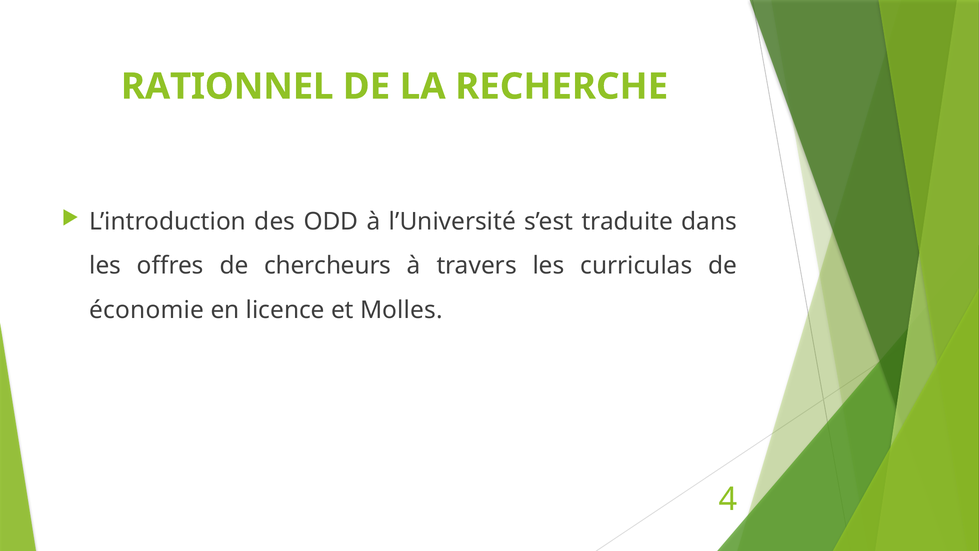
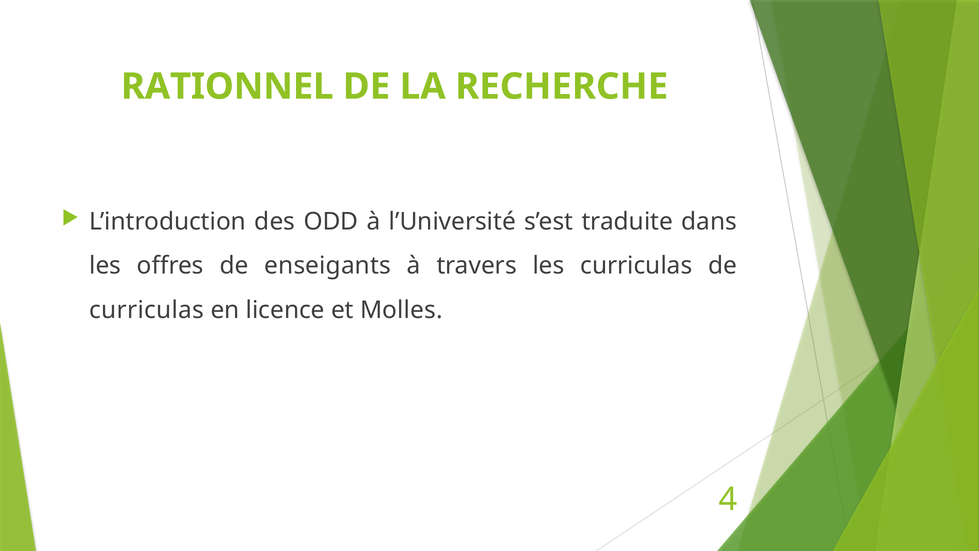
chercheurs: chercheurs -> enseigants
économie at (147, 310): économie -> curriculas
